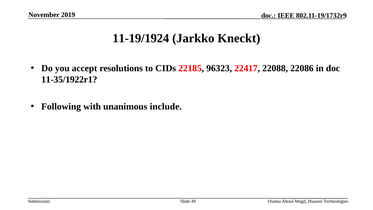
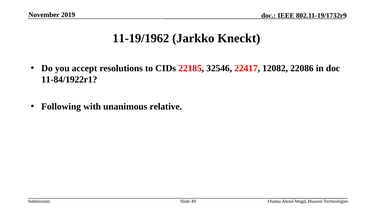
11-19/1924: 11-19/1924 -> 11-19/1962
96323: 96323 -> 32546
22088: 22088 -> 12082
11-35/1922r1: 11-35/1922r1 -> 11-84/1922r1
include: include -> relative
